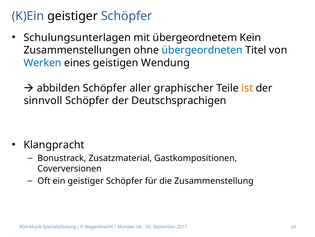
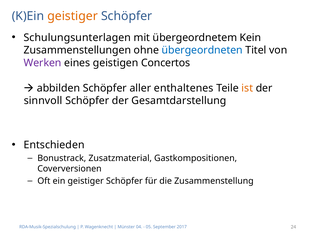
geistiger at (73, 16) colour: black -> orange
Werken colour: blue -> purple
Wendung: Wendung -> Concertos
graphischer: graphischer -> enthaltenes
Deutschsprachigen: Deutschsprachigen -> Gesamtdarstellung
Klangpracht: Klangpracht -> Entschieden
